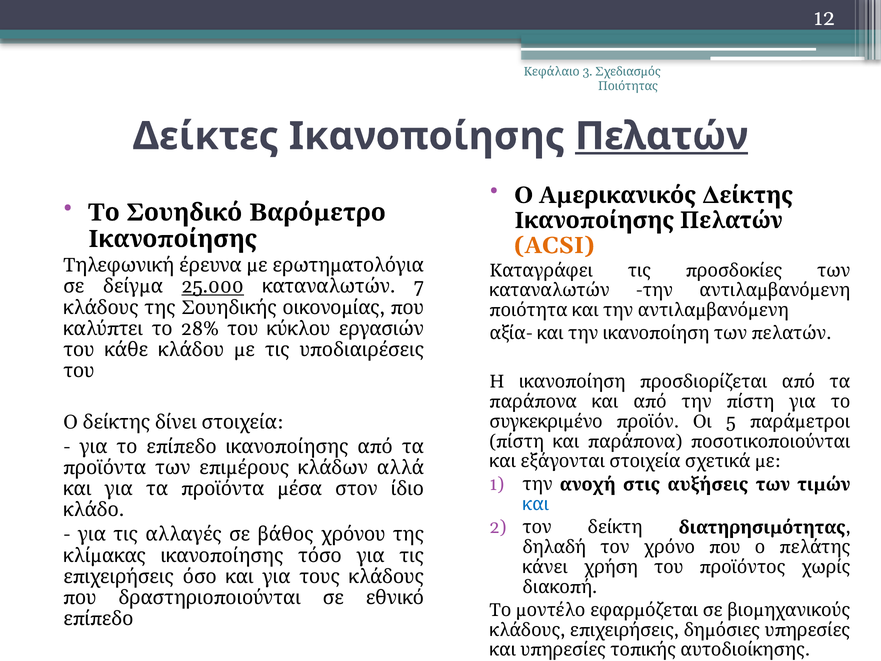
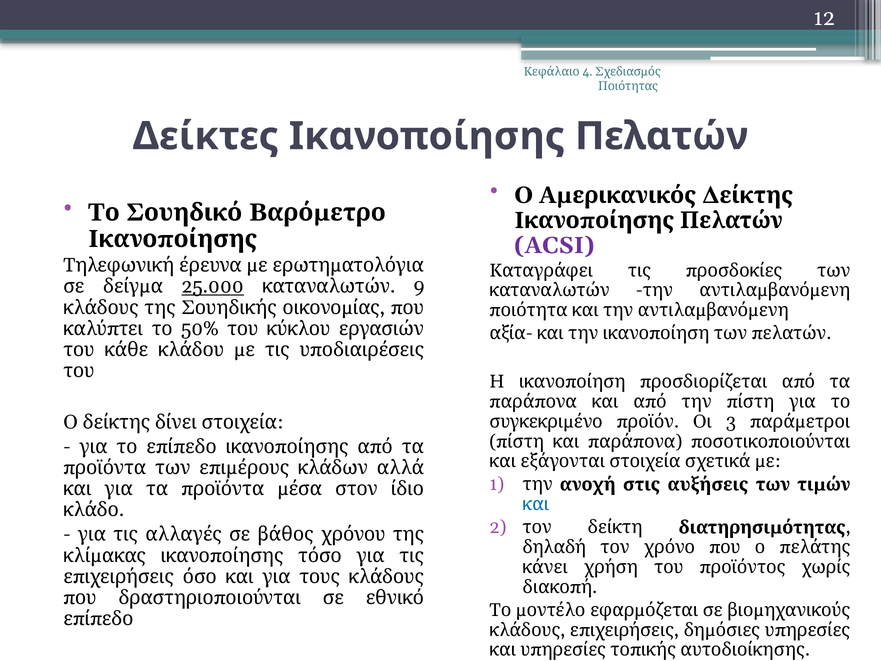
3: 3 -> 4
Πελατών at (662, 136) underline: present -> none
ACSI colour: orange -> purple
7: 7 -> 9
28%: 28% -> 50%
5: 5 -> 3
